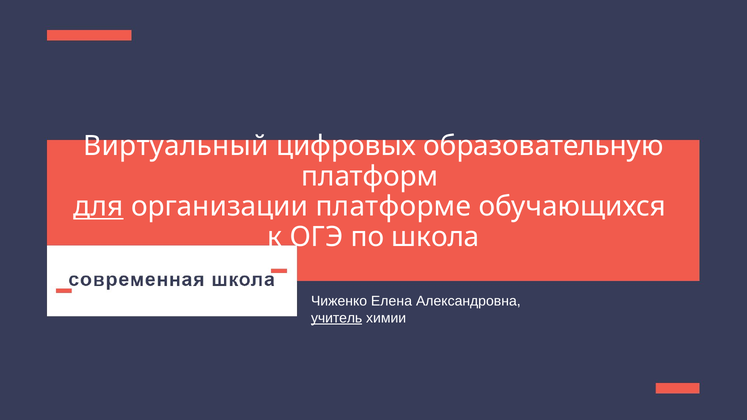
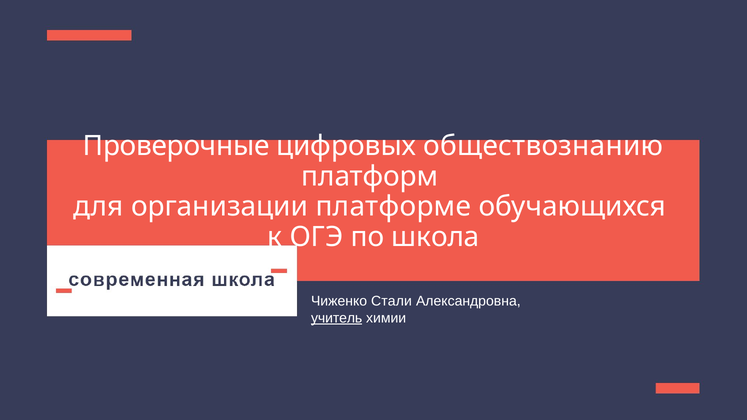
Виртуальный: Виртуальный -> Проверочные
образовательную: образовательную -> обществознанию
для underline: present -> none
Елена: Елена -> Стали
